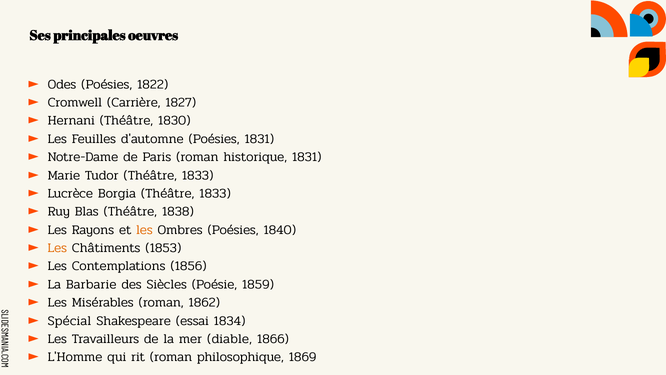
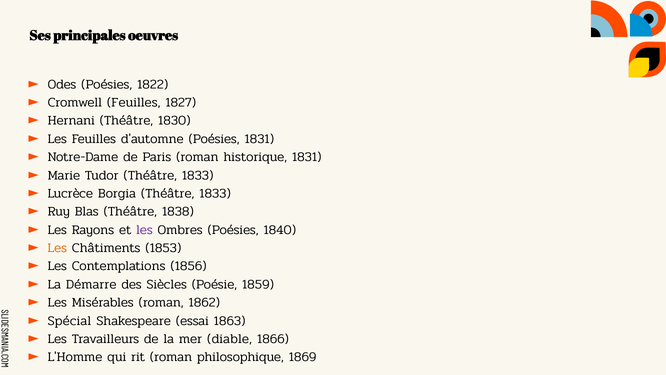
Cromwell Carrière: Carrière -> Feuilles
les at (144, 230) colour: orange -> purple
Barbarie: Barbarie -> Démarre
1834: 1834 -> 1863
